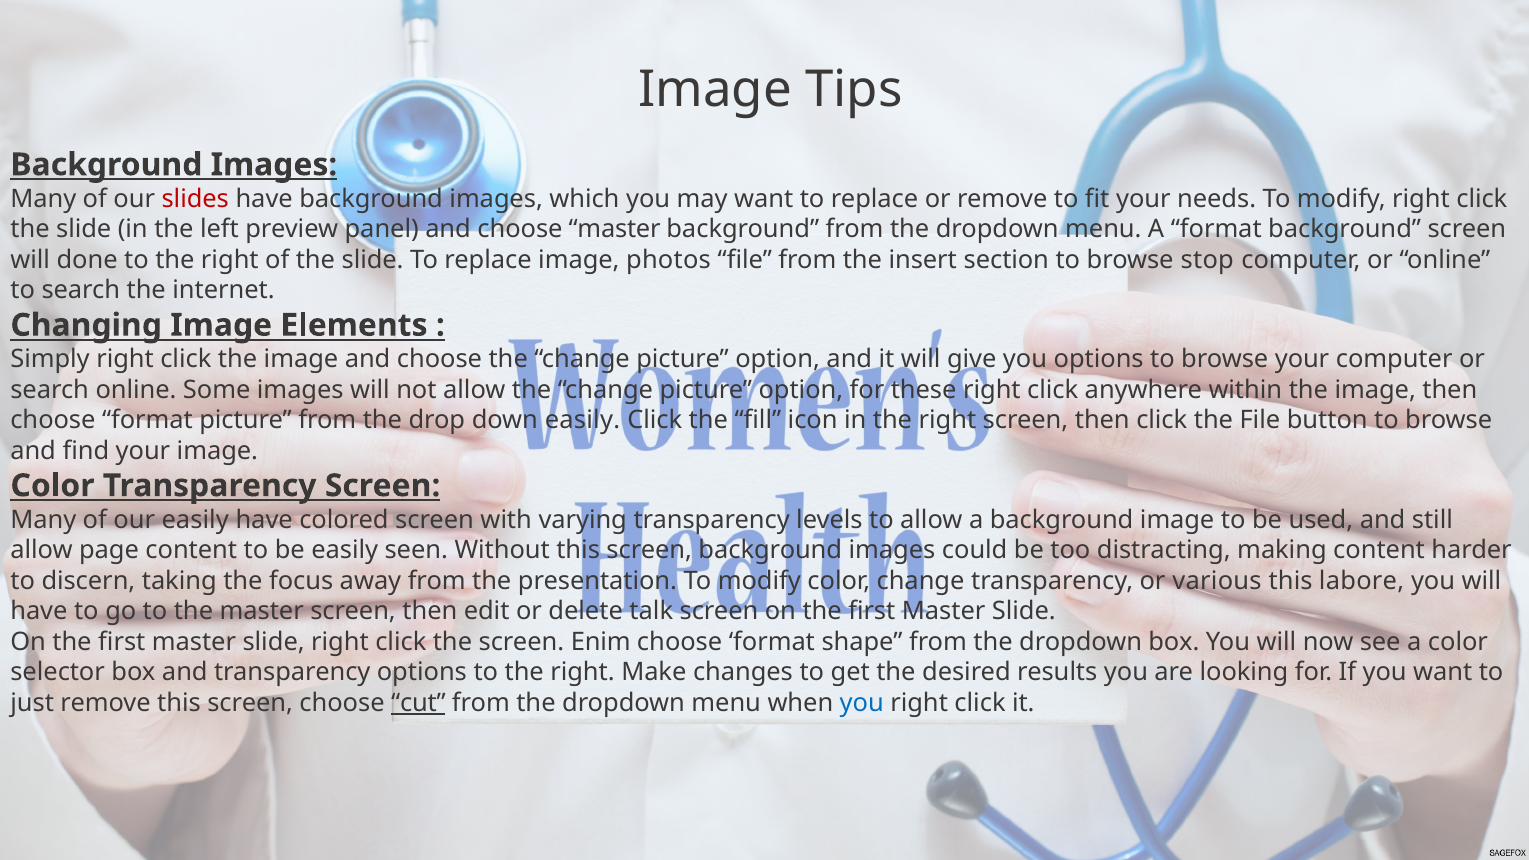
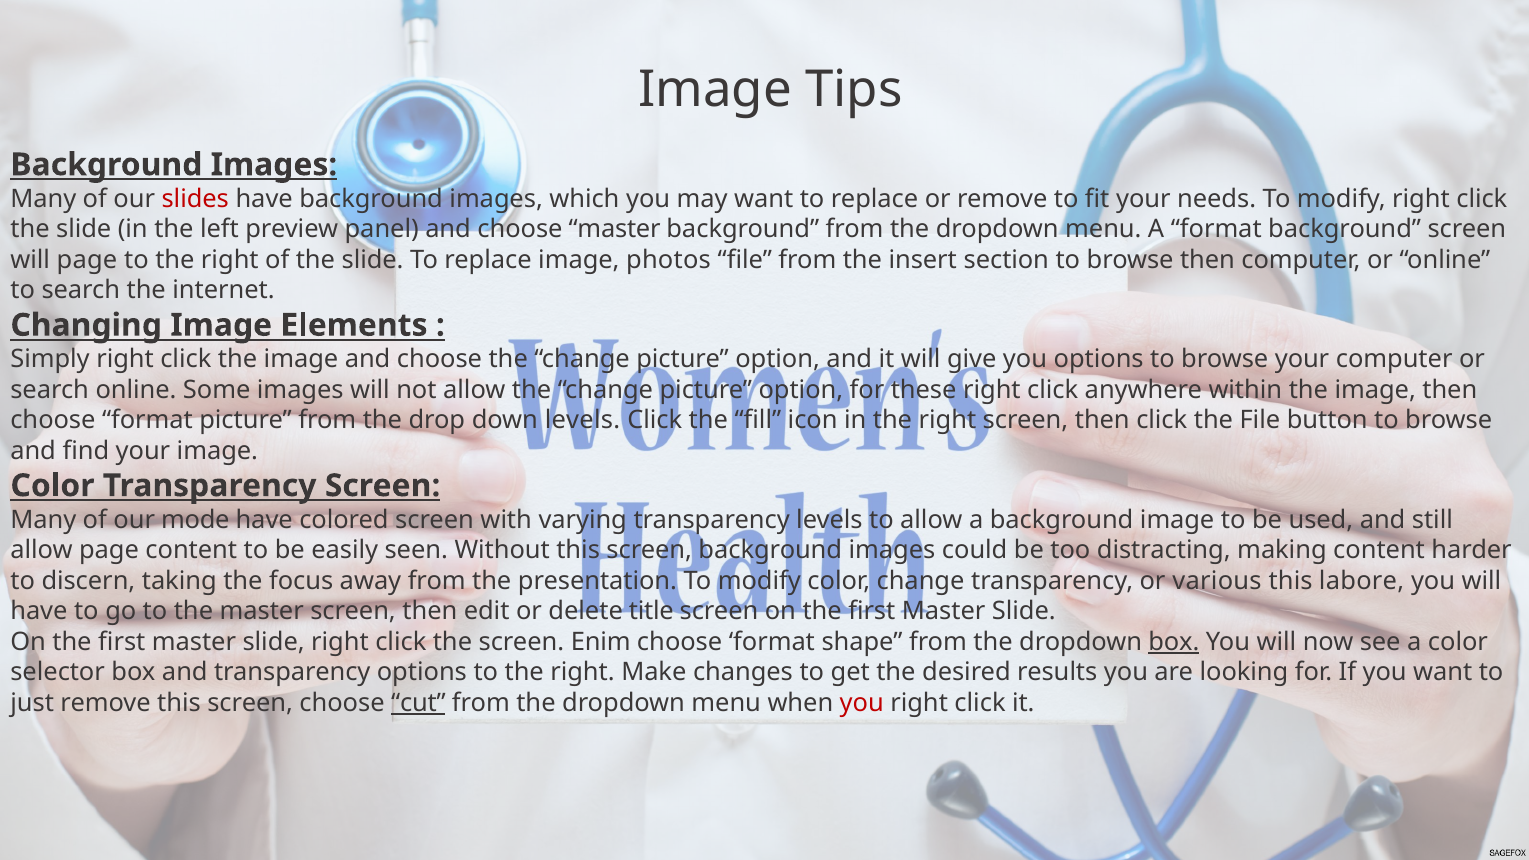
will done: done -> page
browse stop: stop -> then
down easily: easily -> levels
our easily: easily -> mode
talk: talk -> title
box at (1174, 642) underline: none -> present
you at (862, 703) colour: blue -> red
